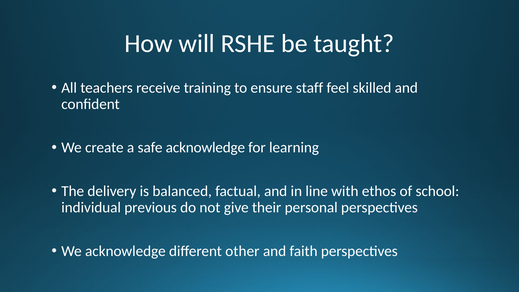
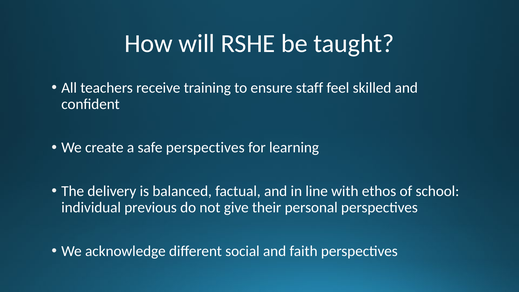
safe acknowledge: acknowledge -> perspectives
other: other -> social
